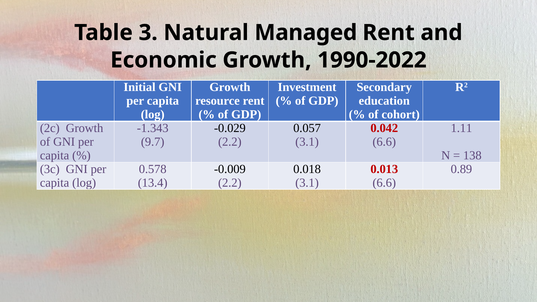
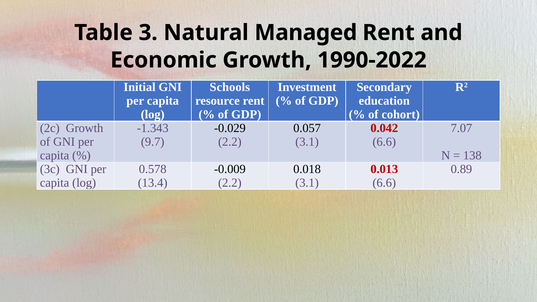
Growth at (230, 87): Growth -> Schools
1.11: 1.11 -> 7.07
